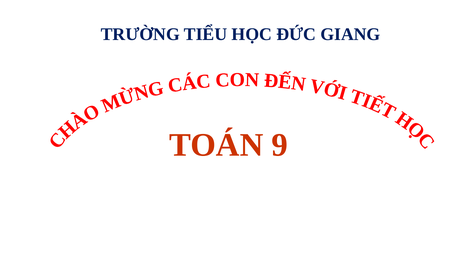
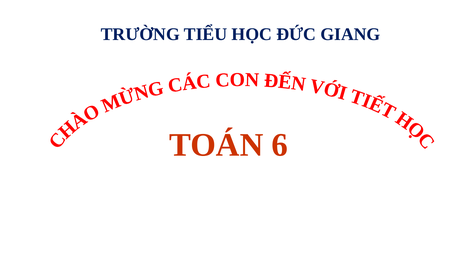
9: 9 -> 6
